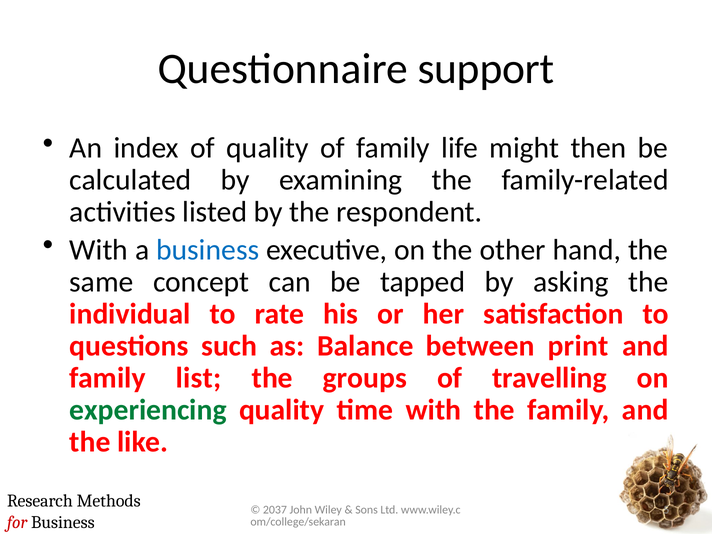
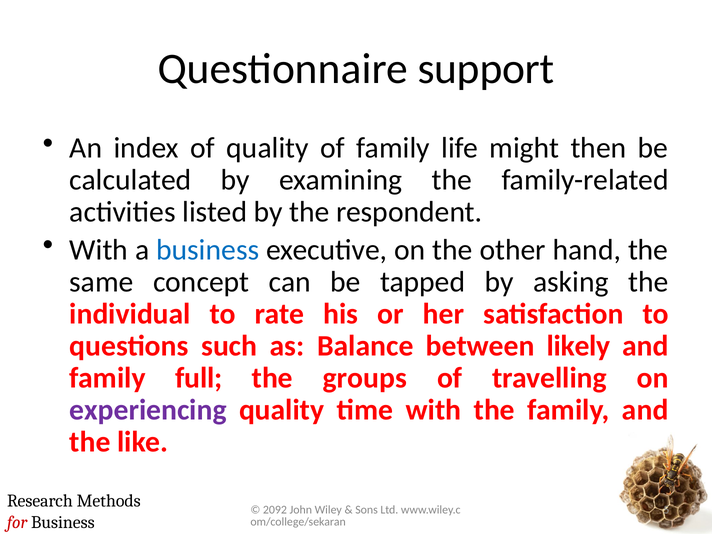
print: print -> likely
list: list -> full
experiencing colour: green -> purple
2037: 2037 -> 2092
